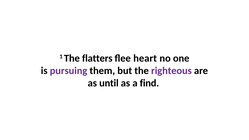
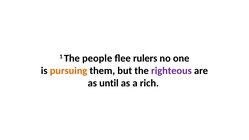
flatters: flatters -> people
heart: heart -> rulers
pursuing colour: purple -> orange
find: find -> rich
